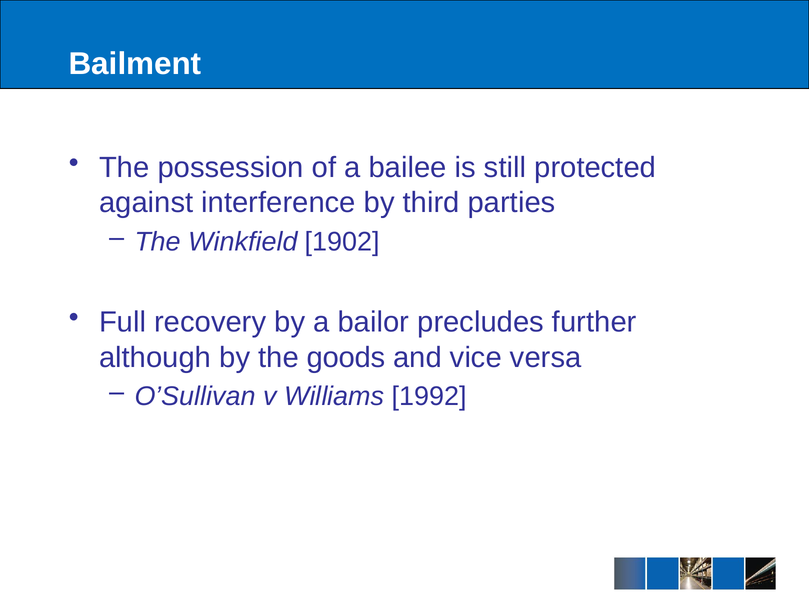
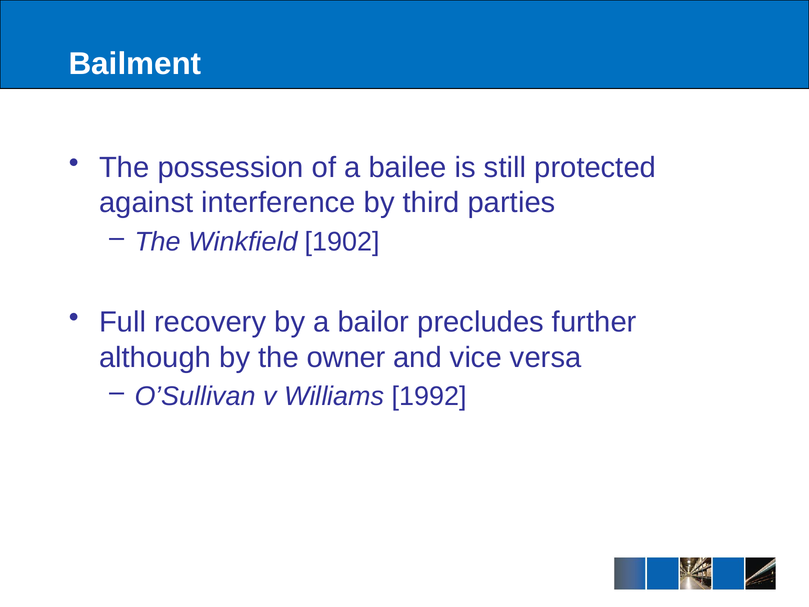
goods: goods -> owner
